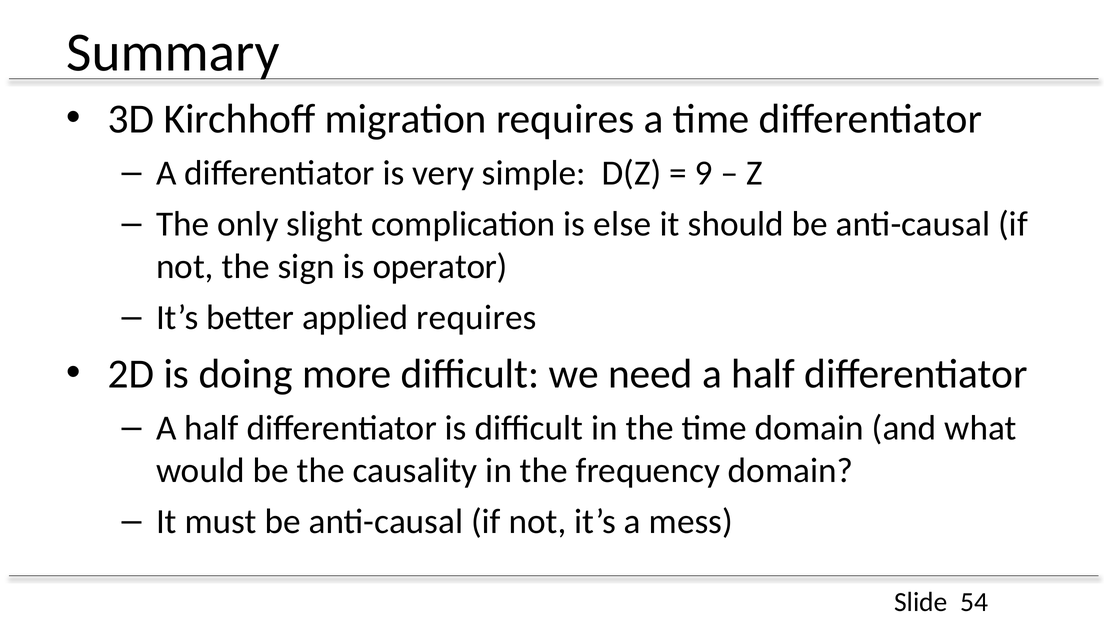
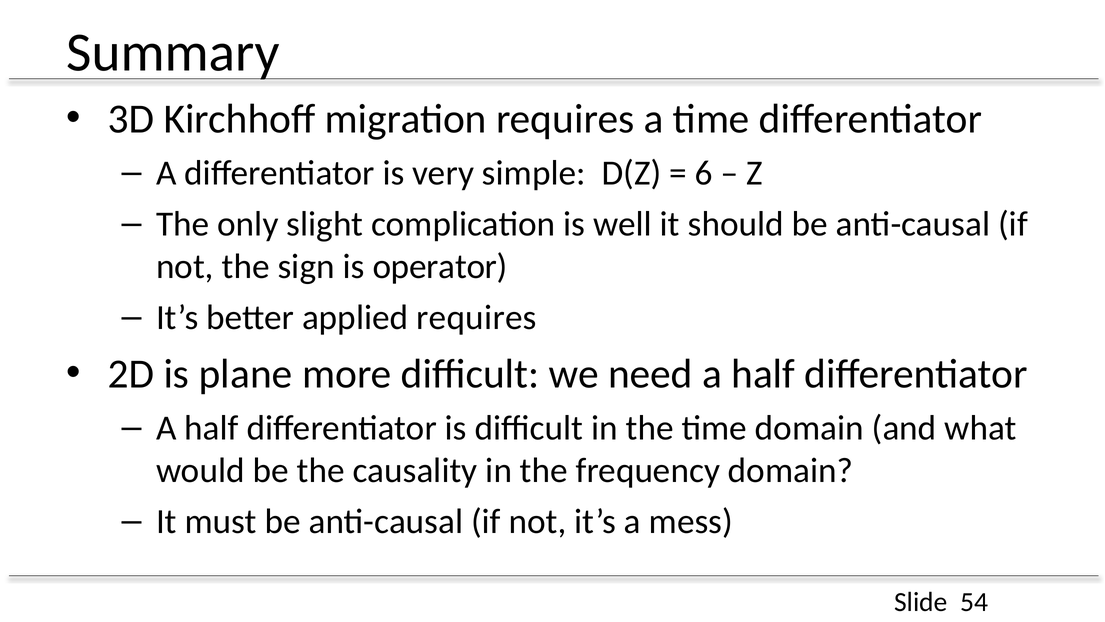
9: 9 -> 6
else: else -> well
doing: doing -> plane
